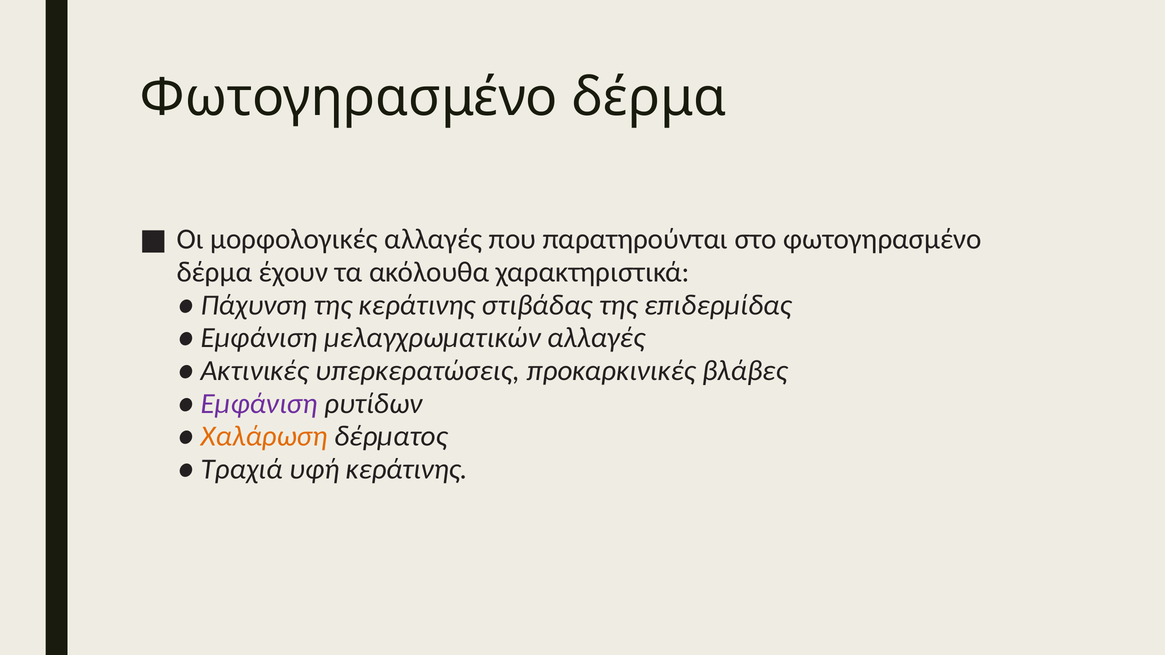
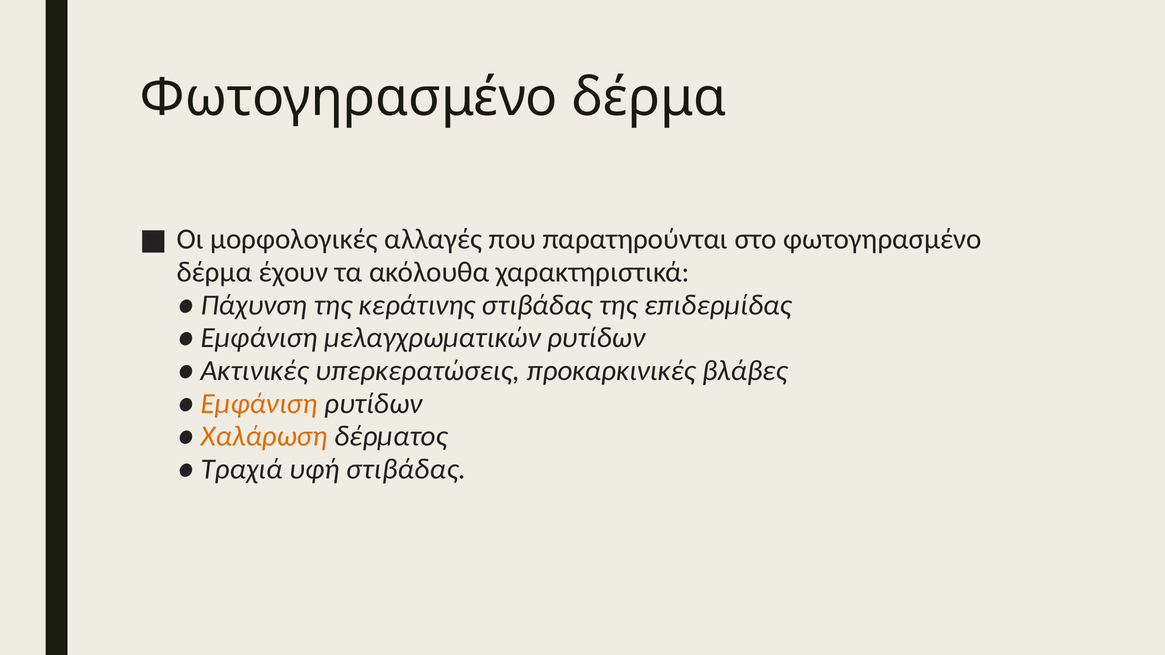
μελαγχρωματικών αλλαγές: αλλαγές -> ρυτίδων
Εμφάνιση at (259, 404) colour: purple -> orange
υφή κεράτινης: κεράτινης -> στιβάδας
